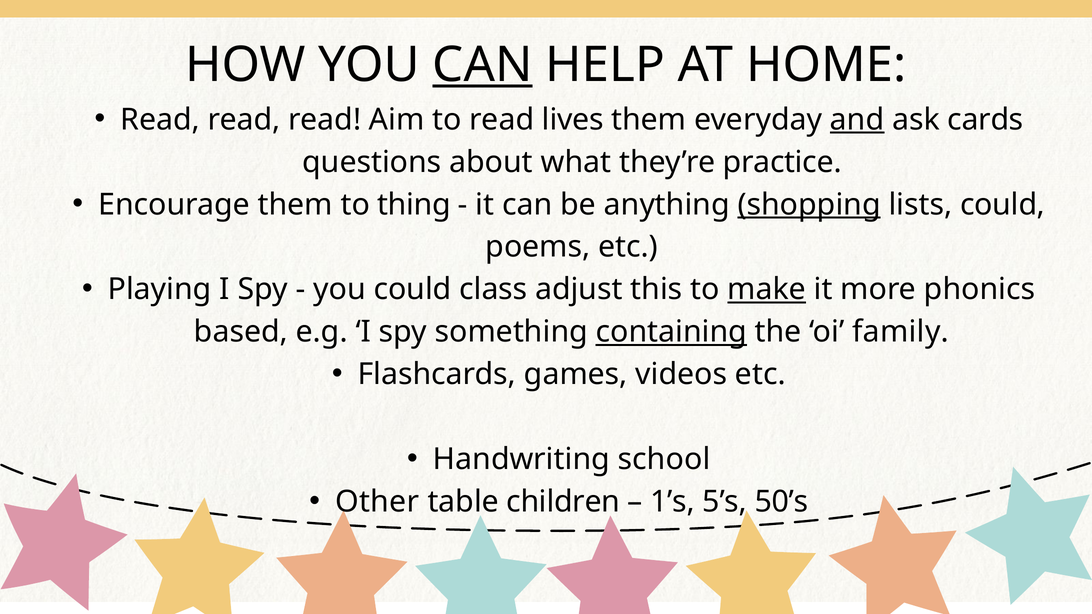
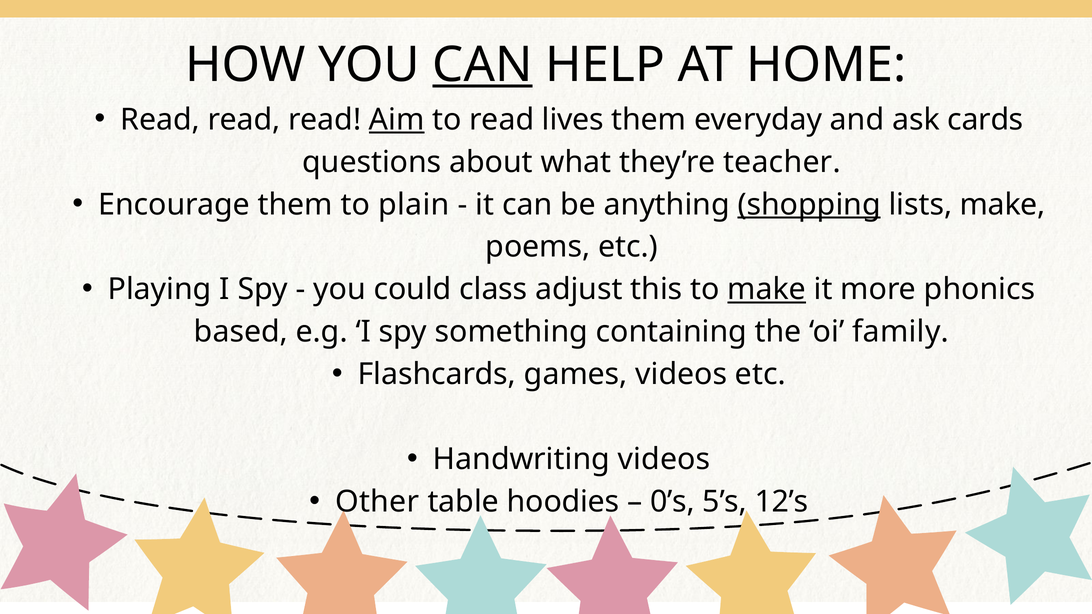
Aim underline: none -> present
and underline: present -> none
practice: practice -> teacher
thing: thing -> plain
lists could: could -> make
containing underline: present -> none
Handwriting school: school -> videos
children: children -> hoodies
1’s: 1’s -> 0’s
50’s: 50’s -> 12’s
